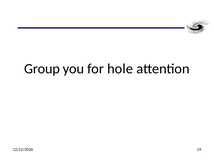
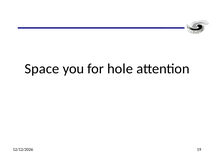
Group: Group -> Space
